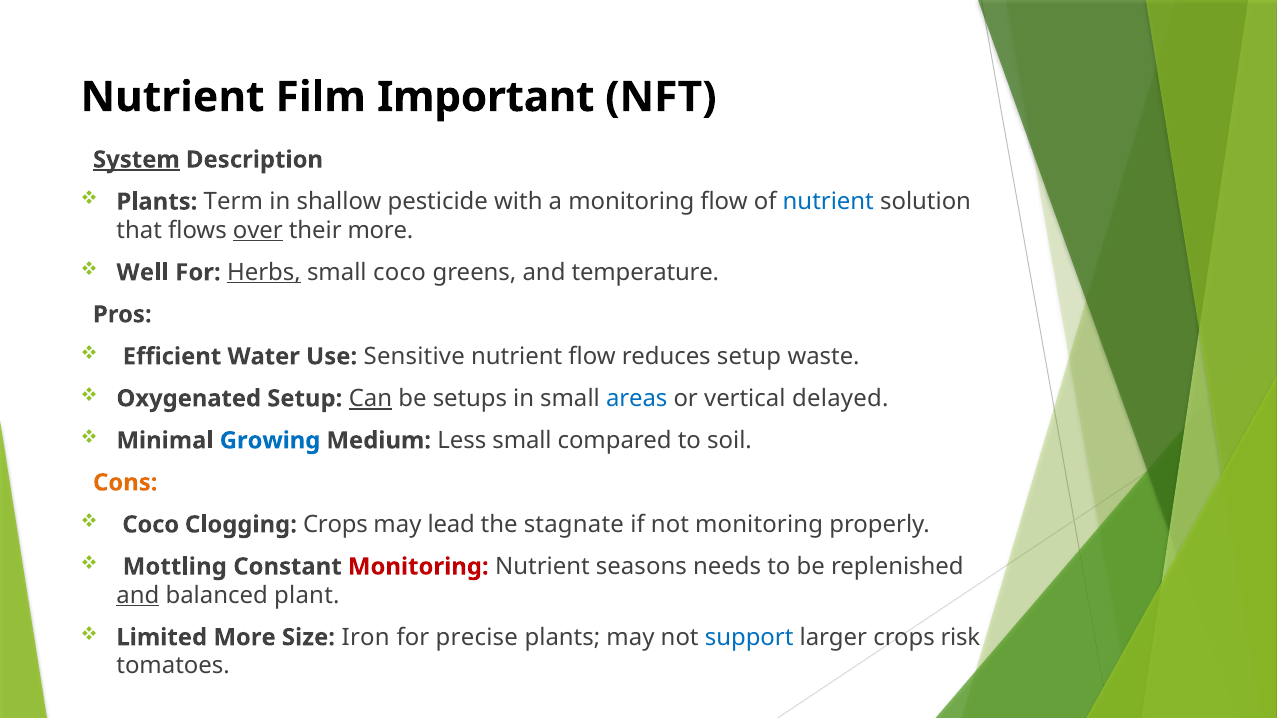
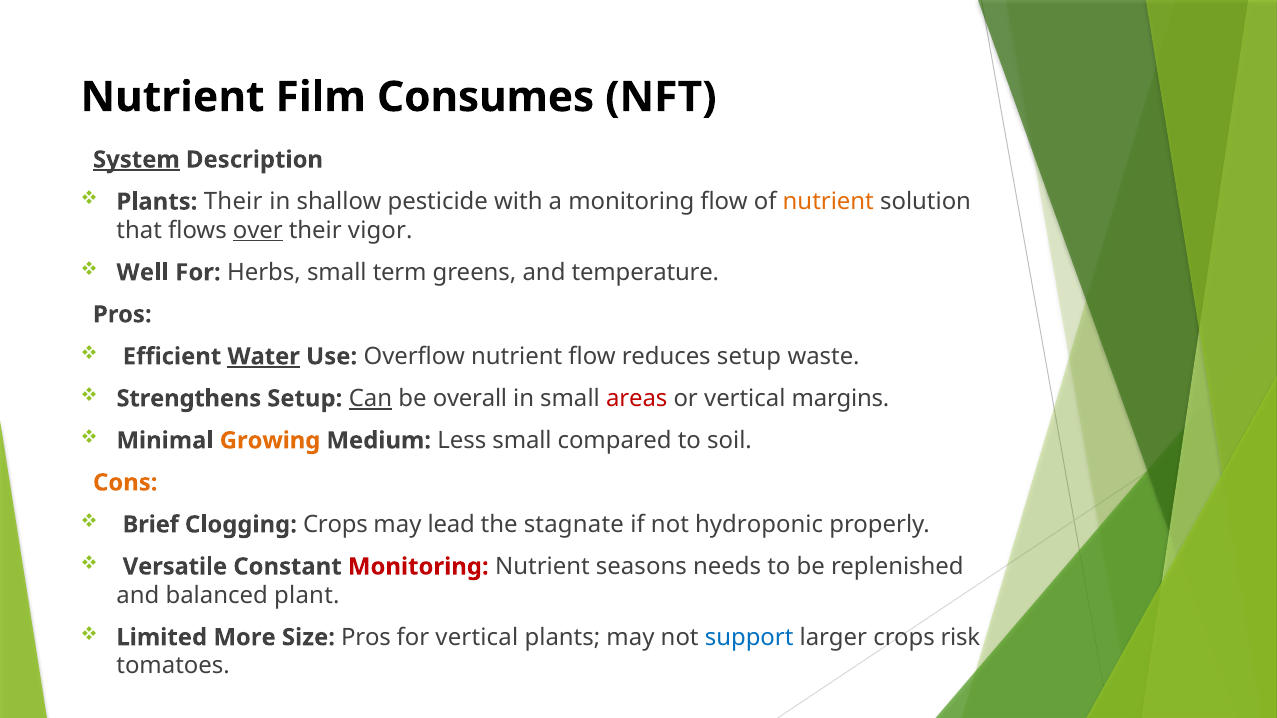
Important: Important -> Consumes
Plants Term: Term -> Their
nutrient at (828, 202) colour: blue -> orange
their more: more -> vigor
Herbs underline: present -> none
small coco: coco -> term
Water underline: none -> present
Sensitive: Sensitive -> Overflow
Oxygenated: Oxygenated -> Strengthens
setups: setups -> overall
areas colour: blue -> red
delayed: delayed -> margins
Growing colour: blue -> orange
Coco at (151, 525): Coco -> Brief
not monitoring: monitoring -> hydroponic
Mottling: Mottling -> Versatile
and at (138, 596) underline: present -> none
Size Iron: Iron -> Pros
for precise: precise -> vertical
